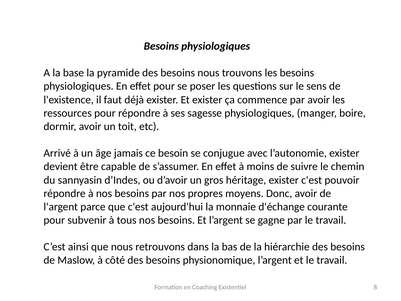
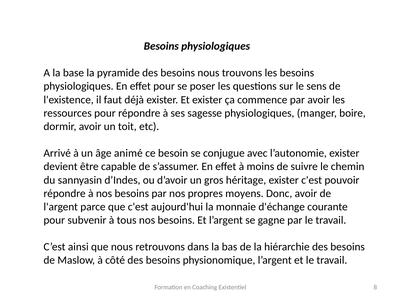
jamais: jamais -> animé
